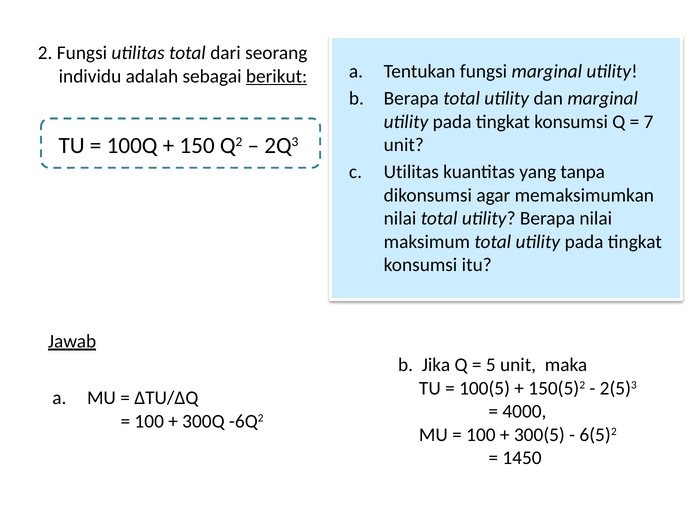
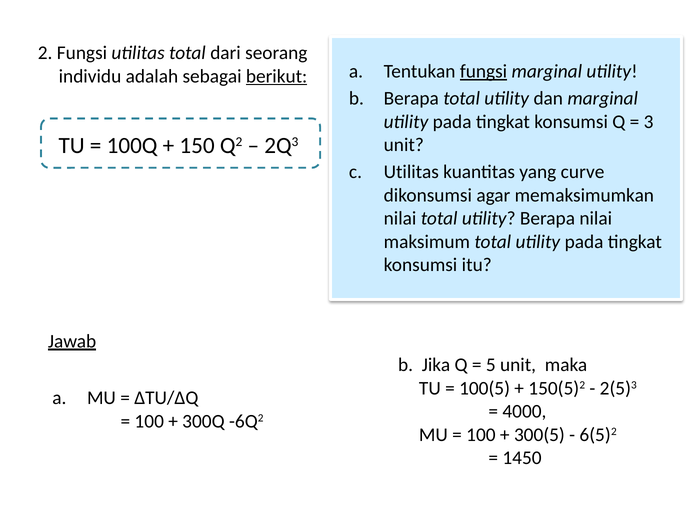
fungsi at (484, 71) underline: none -> present
7: 7 -> 3
tanpa: tanpa -> curve
